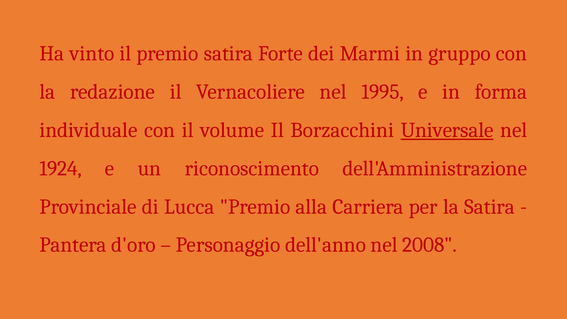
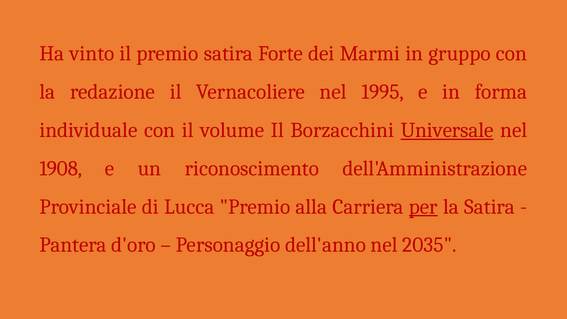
1924: 1924 -> 1908
per underline: none -> present
2008: 2008 -> 2035
